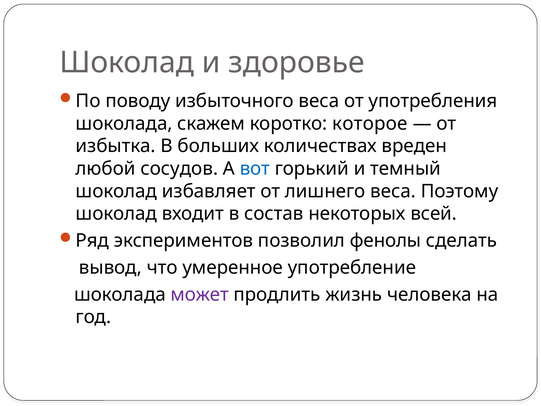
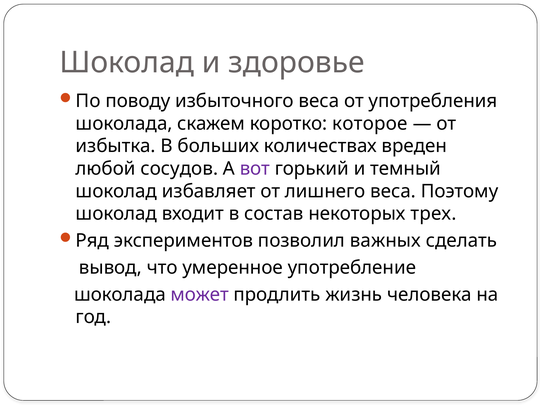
вот colour: blue -> purple
всей: всей -> трех
фенолы: фенолы -> важных
